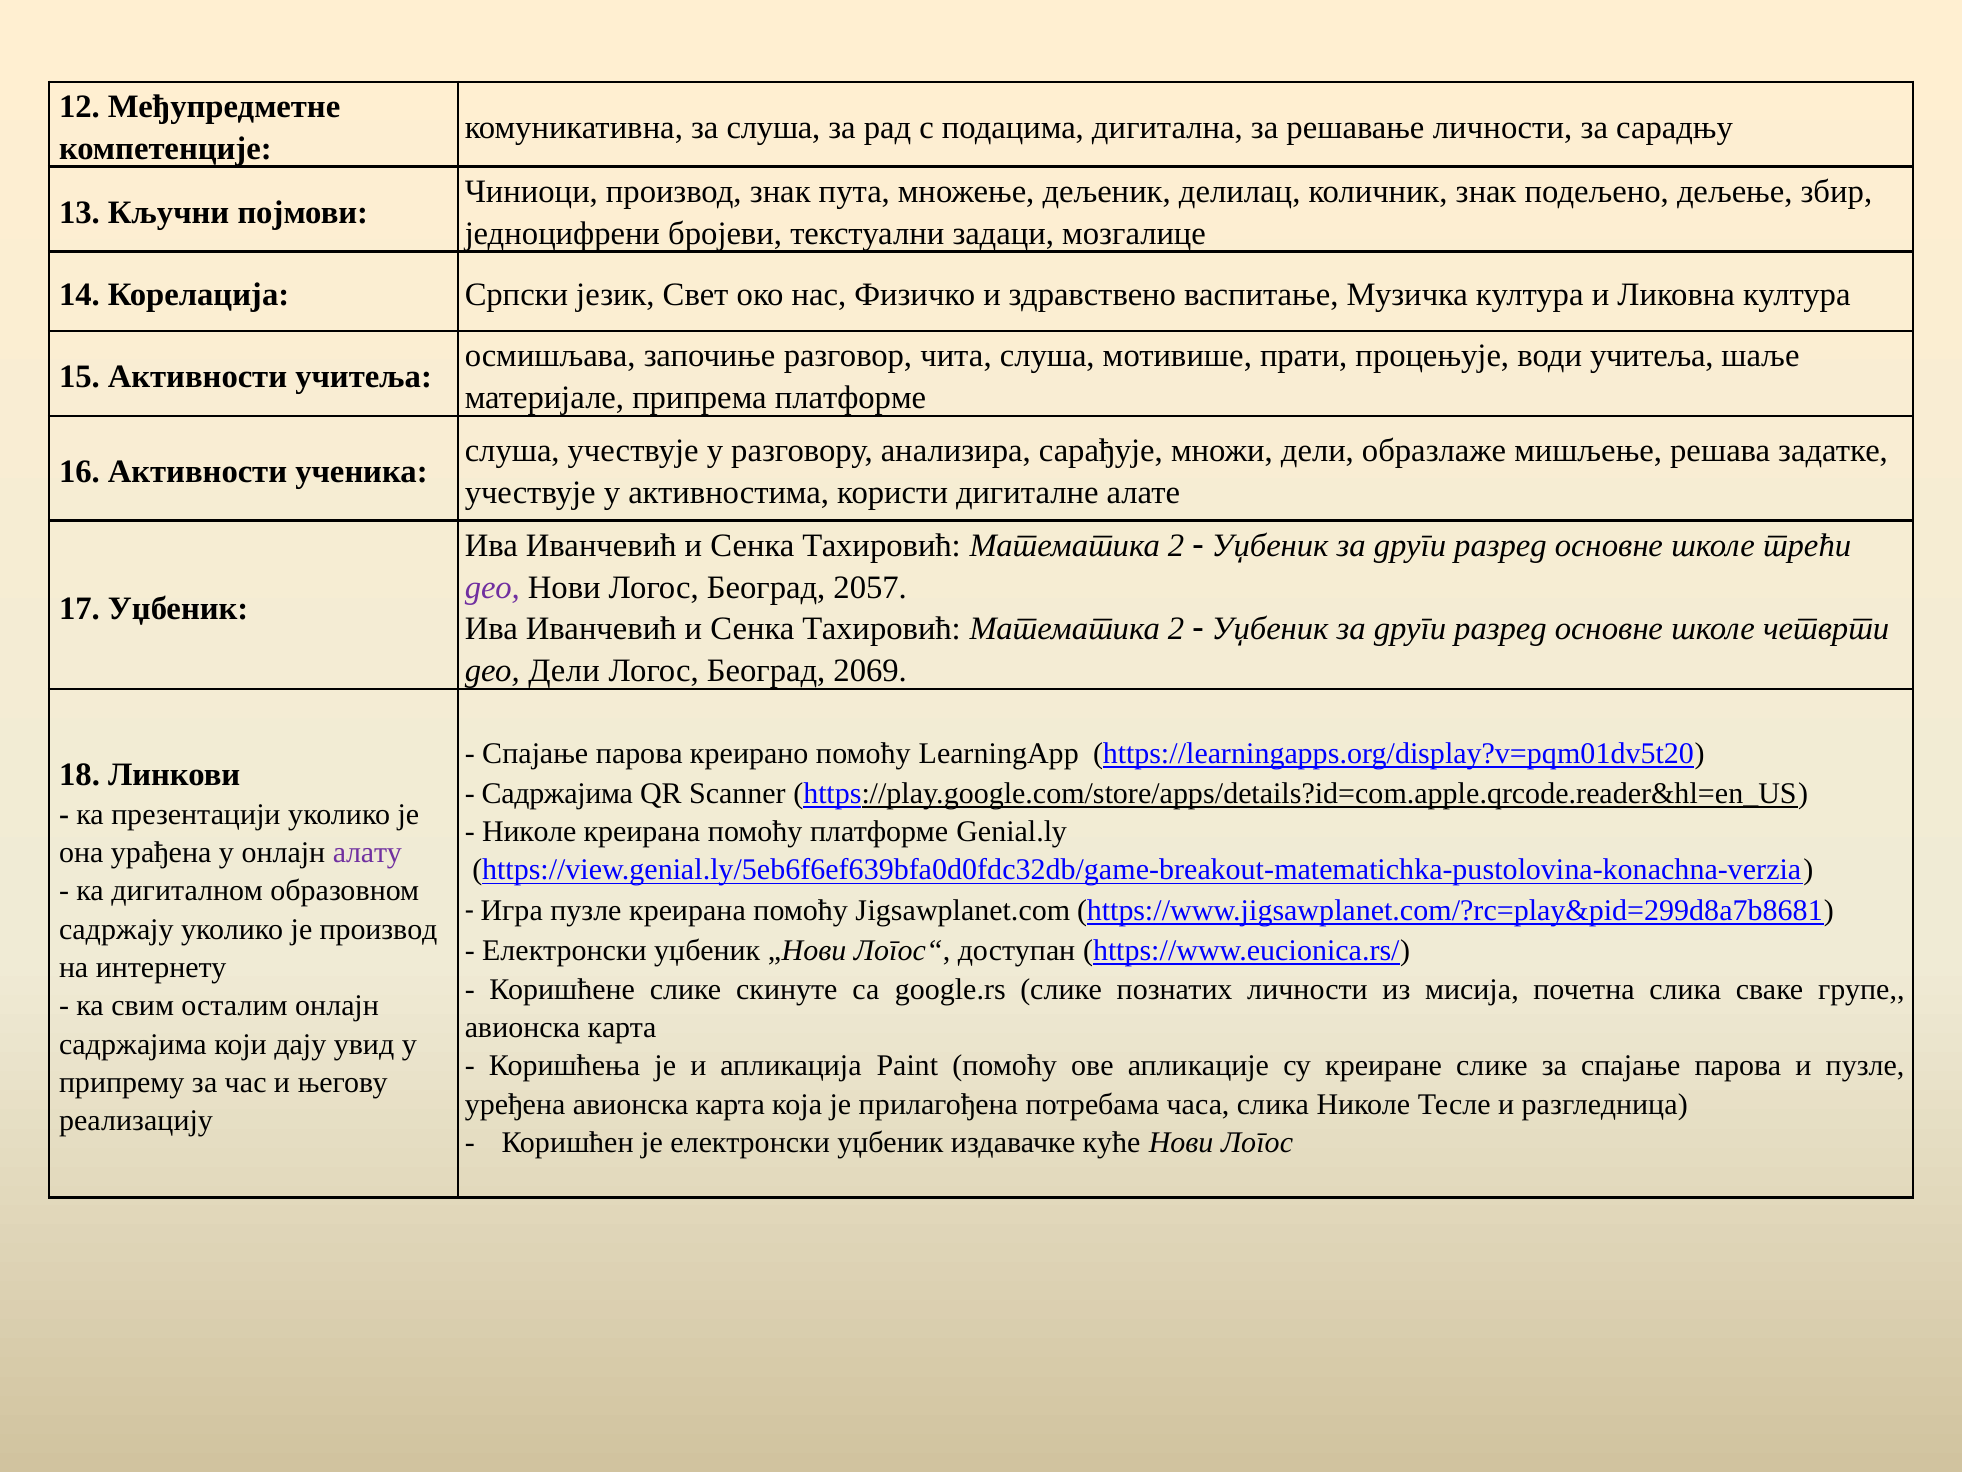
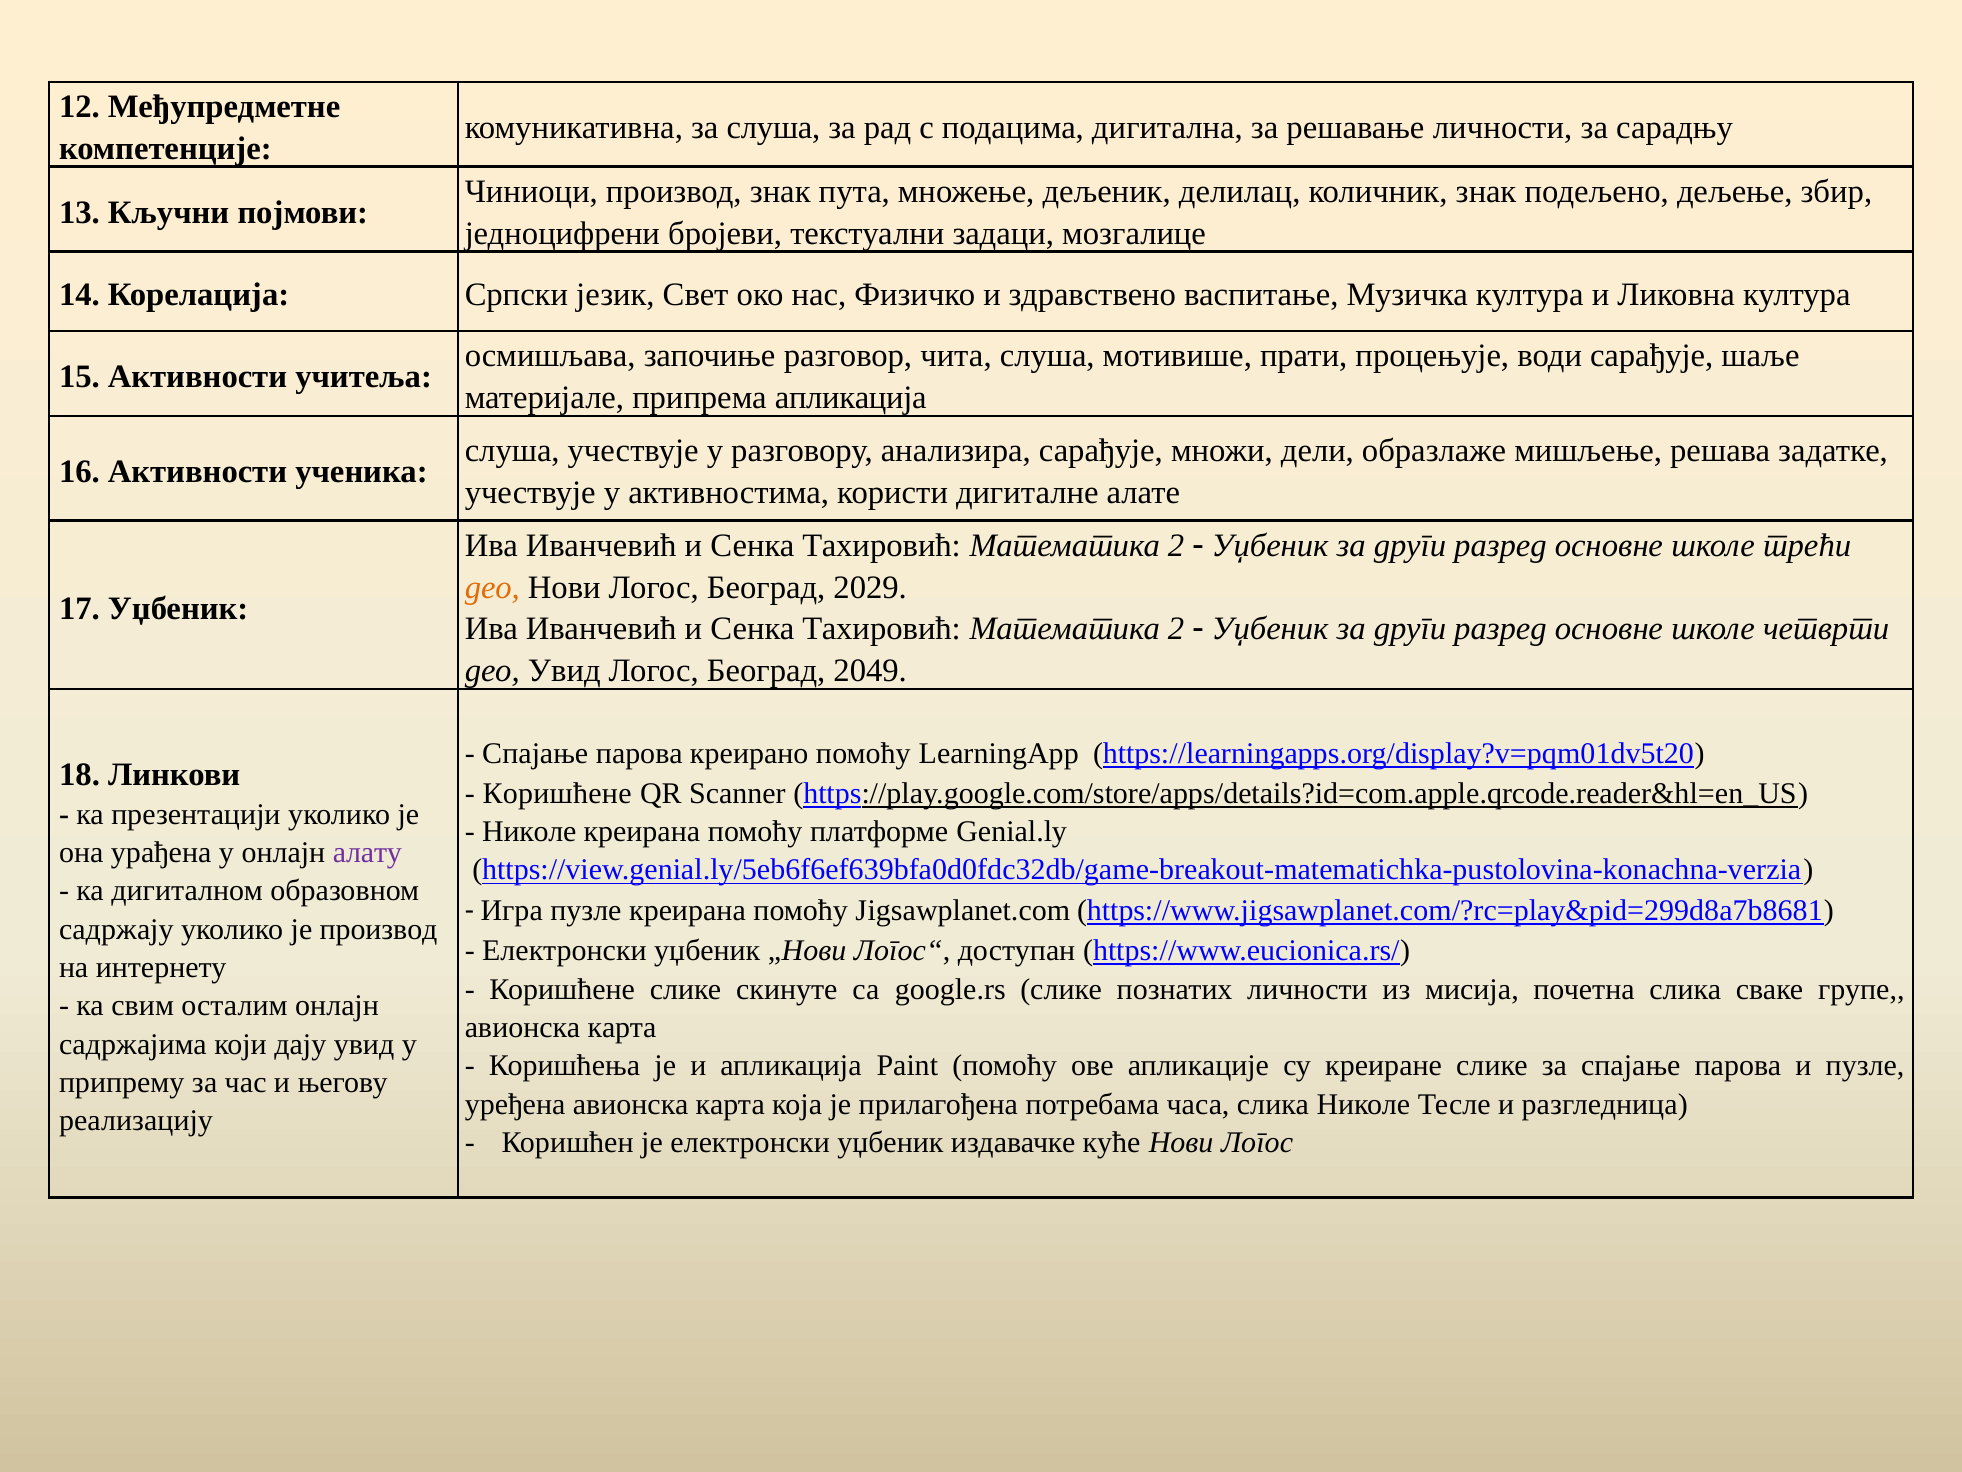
води учитеља: учитеља -> сарађује
припрема платформе: платформе -> апликација
део at (492, 587) colour: purple -> orange
2057: 2057 -> 2029
део Дели: Дели -> Увид
2069: 2069 -> 2049
Садржајима at (557, 793): Садржајима -> Коришћене
